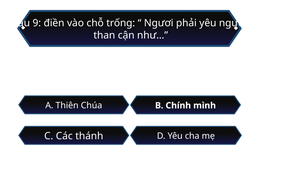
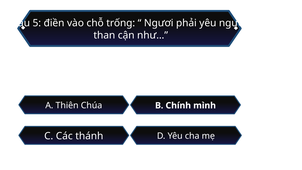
9: 9 -> 5
